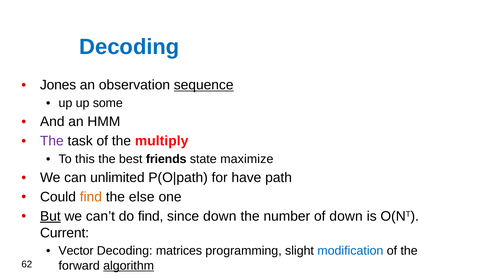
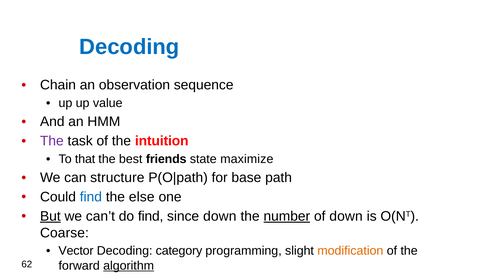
Jones: Jones -> Chain
sequence underline: present -> none
some: some -> value
multiply: multiply -> intuition
this: this -> that
unlimited: unlimited -> structure
have: have -> base
find at (91, 197) colour: orange -> blue
number underline: none -> present
Current: Current -> Coarse
matrices: matrices -> category
modification colour: blue -> orange
